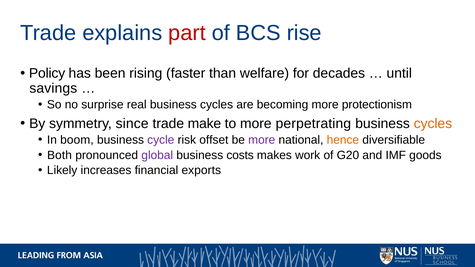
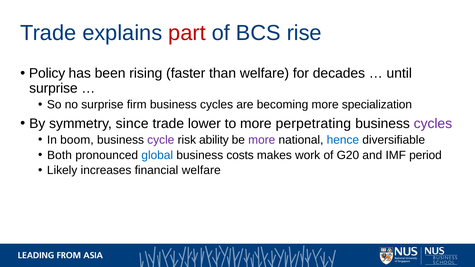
savings at (53, 88): savings -> surprise
real: real -> firm
protectionism: protectionism -> specialization
make: make -> lower
cycles at (433, 124) colour: orange -> purple
offset: offset -> ability
hence colour: orange -> blue
global colour: purple -> blue
goods: goods -> period
financial exports: exports -> welfare
